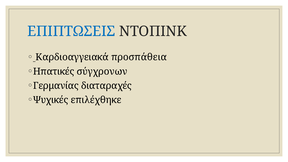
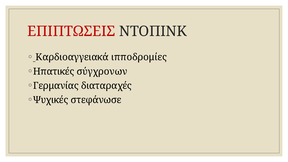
ΕΠΙΠΤΩΣΕΙΣ colour: blue -> red
προσπάθεια: προσπάθεια -> ιπποδρομίες
επιλέχθηκε: επιλέχθηκε -> στεφάνωσε
